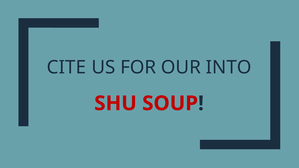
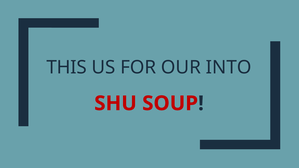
CITE: CITE -> THIS
